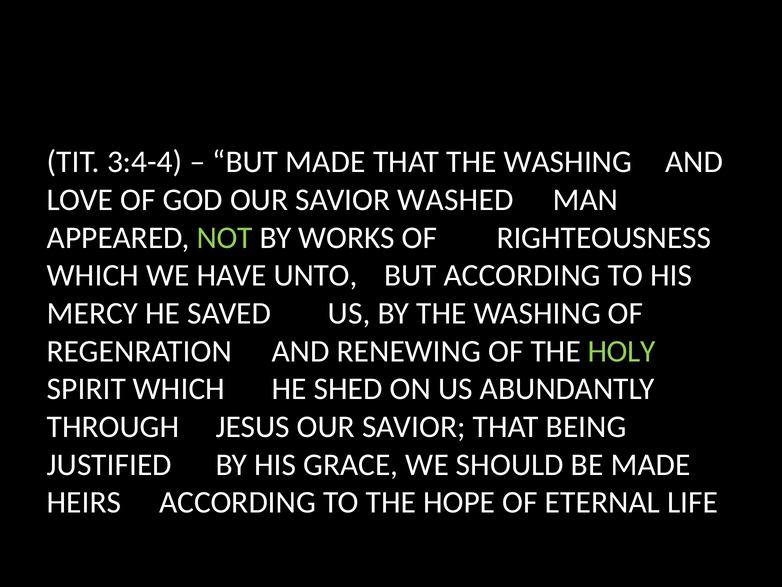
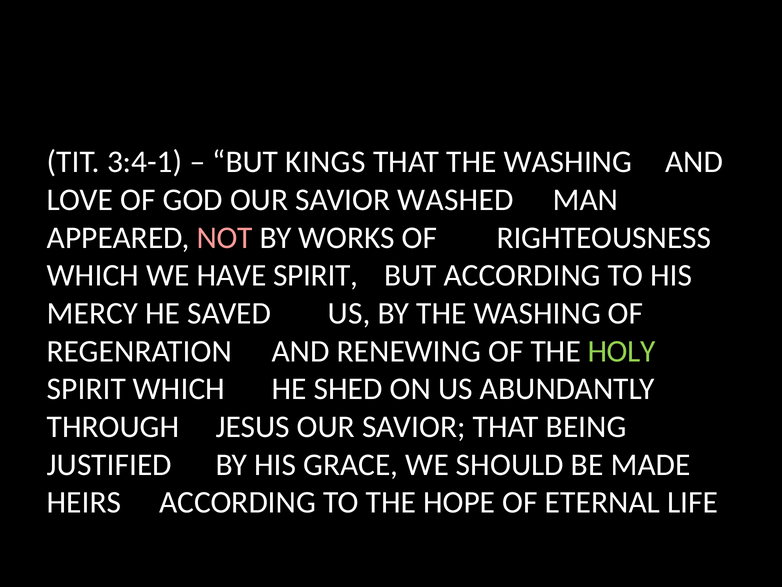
3:4-4: 3:4-4 -> 3:4-1
BUT MADE: MADE -> KINGS
NOT colour: light green -> pink
HAVE UNTO: UNTO -> SPIRIT
